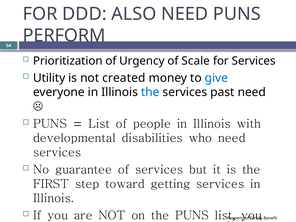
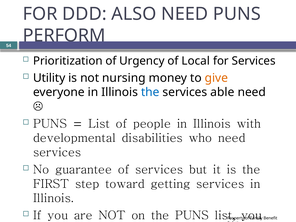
Scale: Scale -> Local
created: created -> nursing
give colour: blue -> orange
past: past -> able
